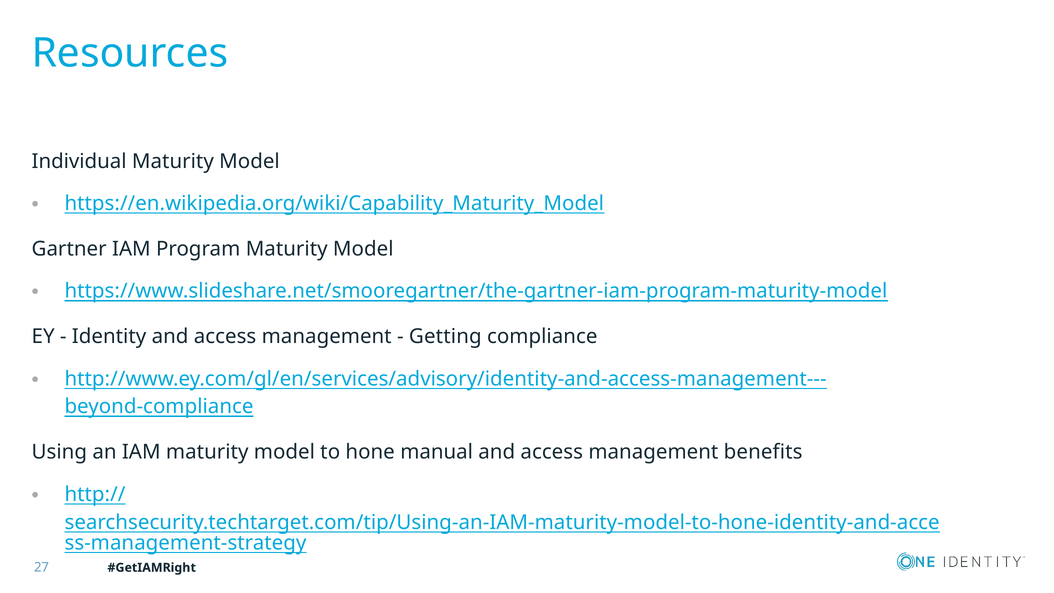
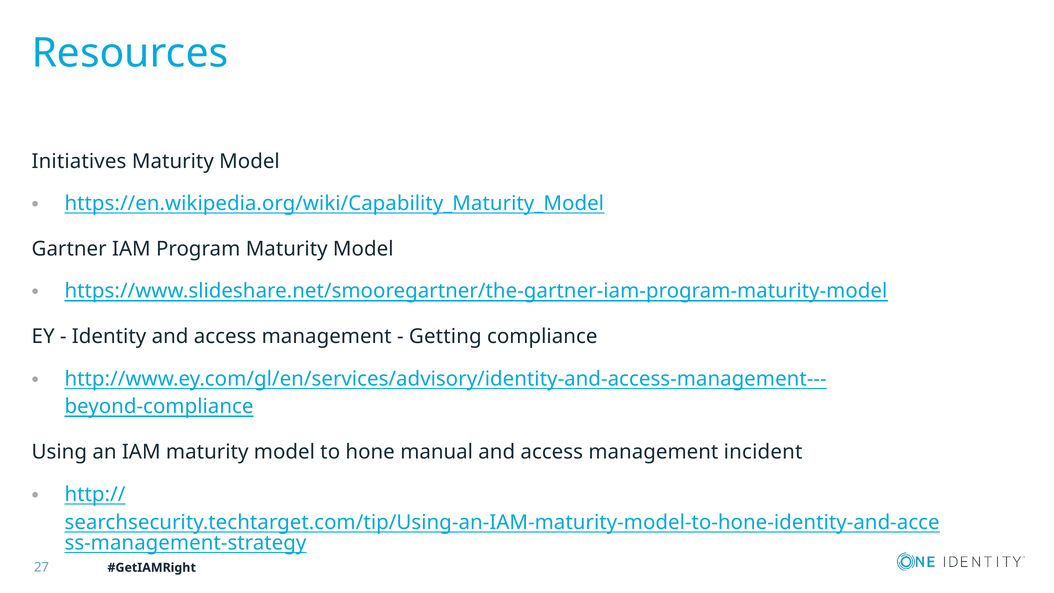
Individual: Individual -> Initiatives
benefits: benefits -> incident
